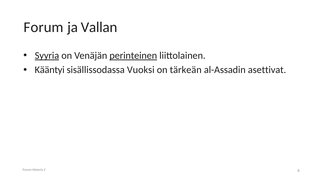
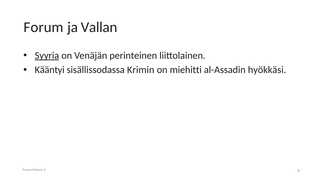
perinteinen underline: present -> none
Vuoksi: Vuoksi -> Krimin
tärkeän: tärkeän -> miehitti
asettivat: asettivat -> hyökkäsi
